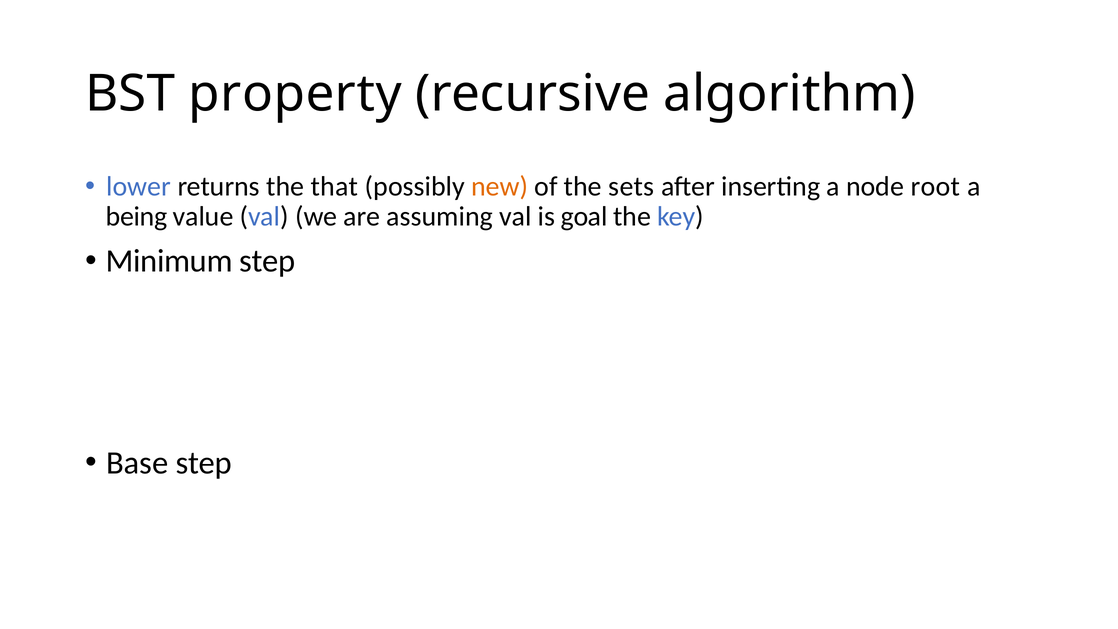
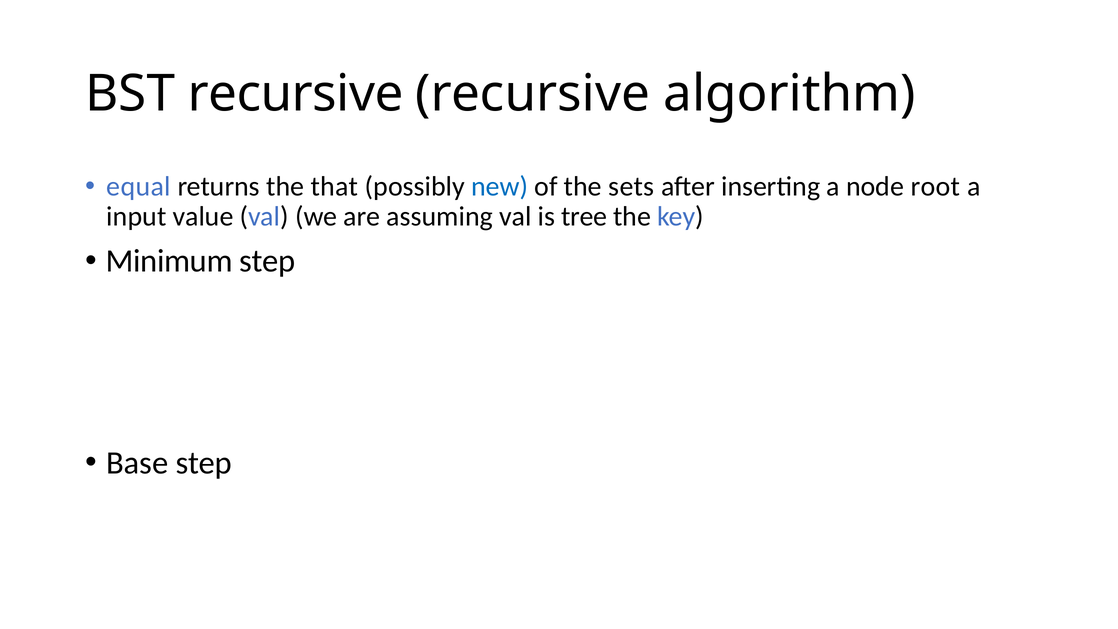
BST property: property -> recursive
lower: lower -> equal
new colour: orange -> blue
being: being -> input
goal: goal -> tree
